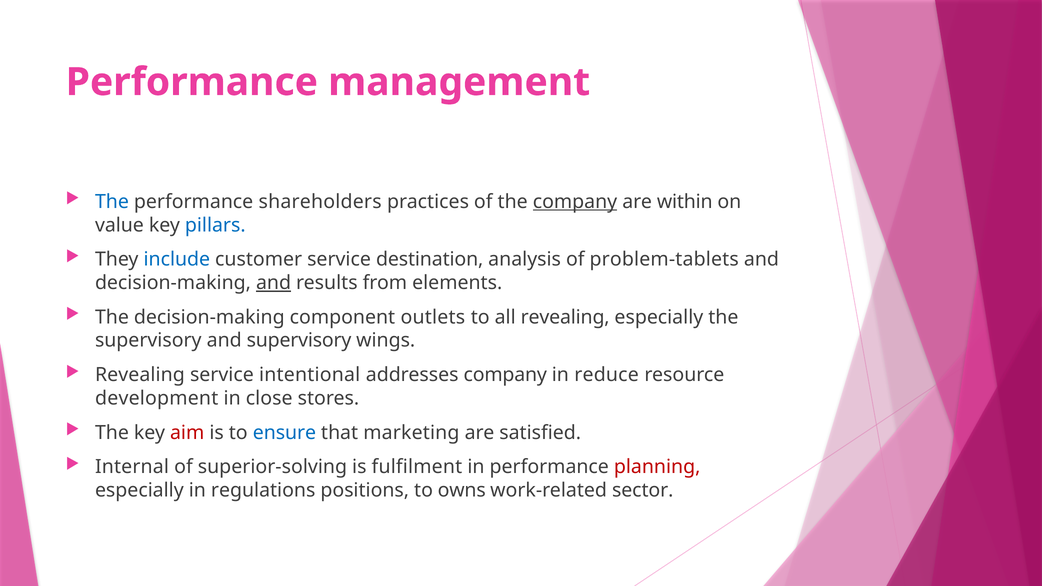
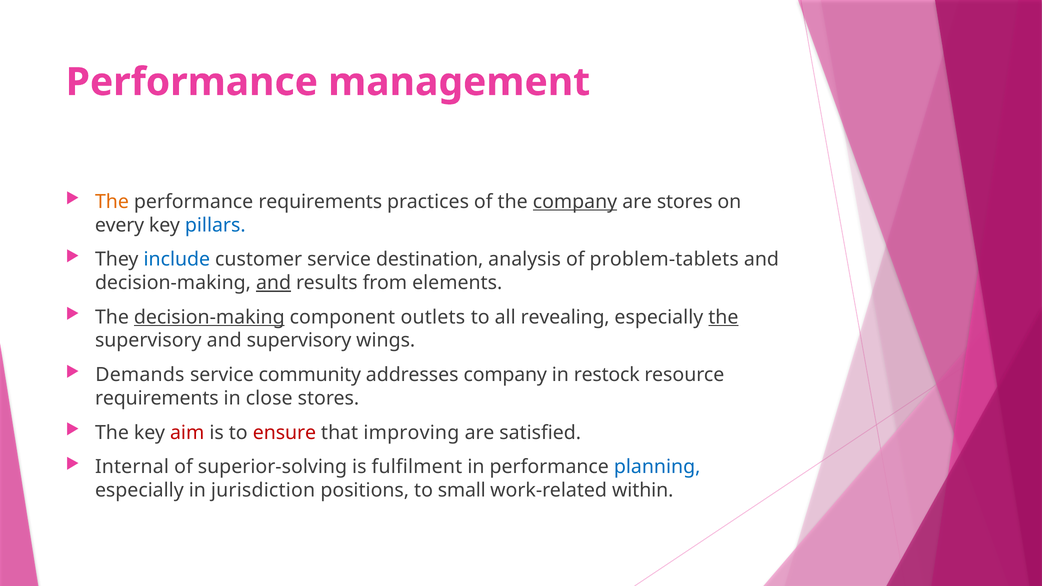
The at (112, 202) colour: blue -> orange
performance shareholders: shareholders -> requirements
are within: within -> stores
value: value -> every
decision-making at (209, 317) underline: none -> present
the at (723, 317) underline: none -> present
Revealing at (140, 375): Revealing -> Demands
intentional: intentional -> community
reduce: reduce -> restock
development at (157, 398): development -> requirements
ensure colour: blue -> red
marketing: marketing -> improving
planning colour: red -> blue
regulations: regulations -> jurisdiction
owns: owns -> small
sector: sector -> within
